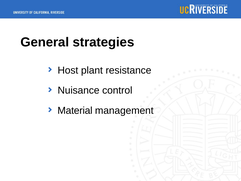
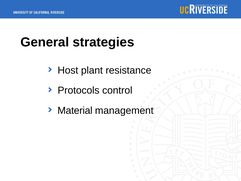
Nuisance: Nuisance -> Protocols
